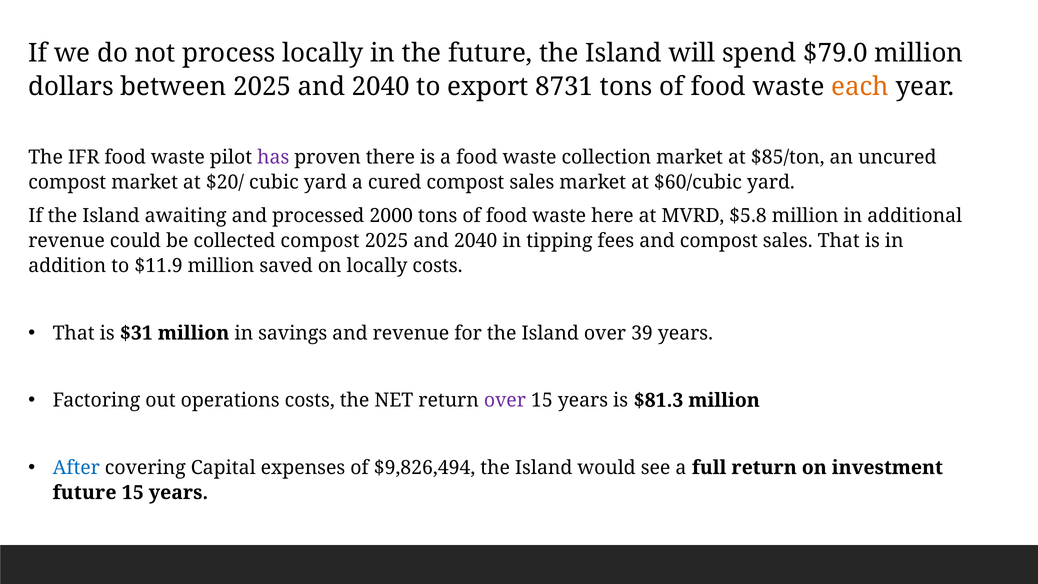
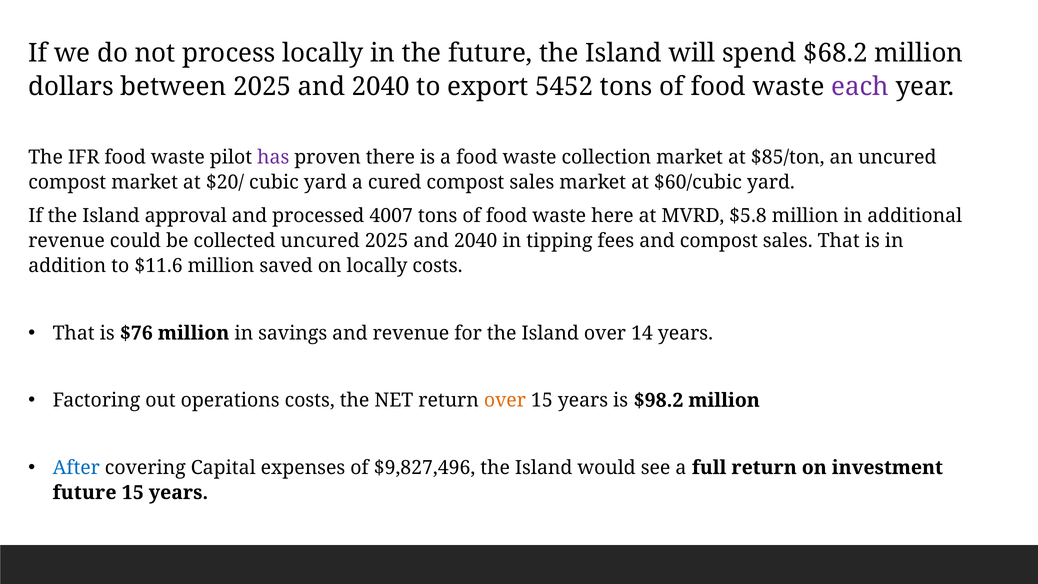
$79.0: $79.0 -> $68.2
8731: 8731 -> 5452
each colour: orange -> purple
awaiting: awaiting -> approval
2000: 2000 -> 4007
collected compost: compost -> uncured
$11.9: $11.9 -> $11.6
$31: $31 -> $76
39: 39 -> 14
over at (505, 400) colour: purple -> orange
$81.3: $81.3 -> $98.2
$9,826,494: $9,826,494 -> $9,827,496
